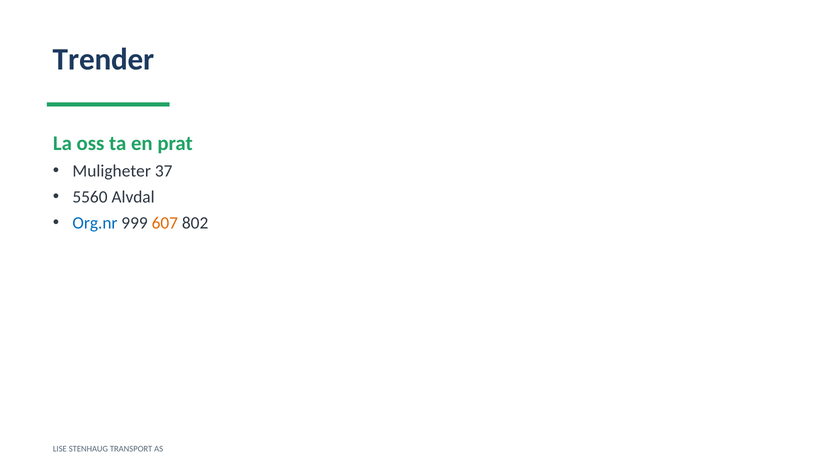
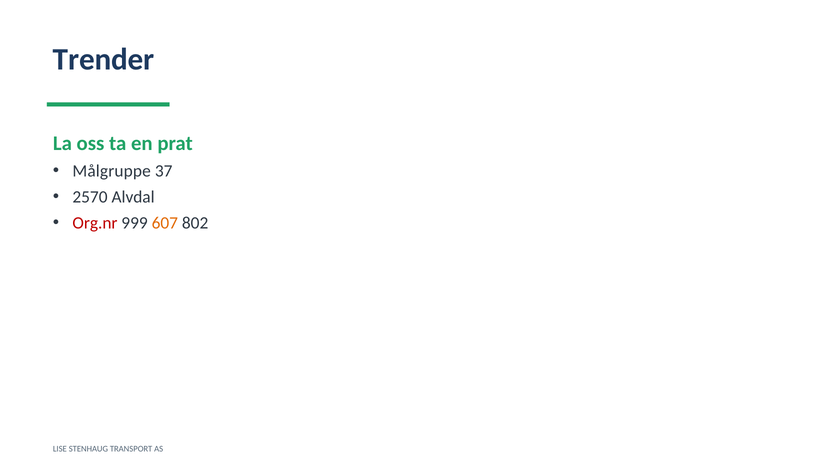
Muligheter: Muligheter -> Målgruppe
5560: 5560 -> 2570
Org.nr colour: blue -> red
